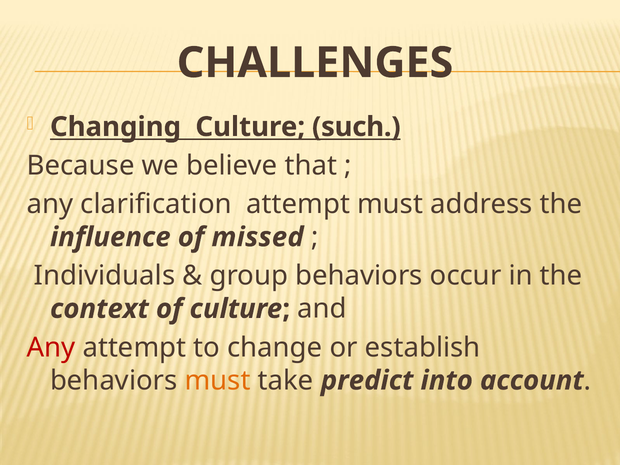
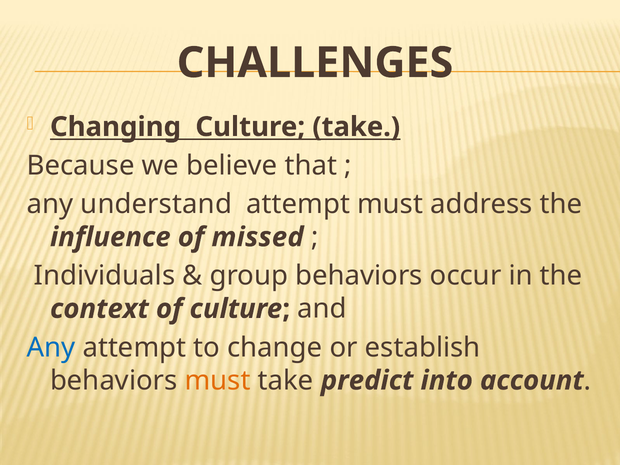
Culture such: such -> take
clarification: clarification -> understand
Any at (51, 347) colour: red -> blue
